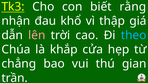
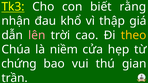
theo colour: light blue -> yellow
khắp: khắp -> niềm
chẳng: chẳng -> chứng
